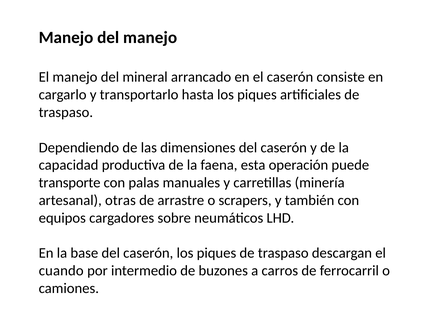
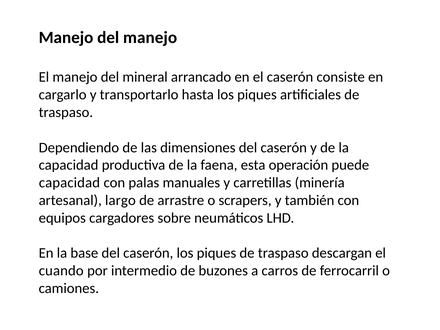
transporte at (70, 183): transporte -> capacidad
otras: otras -> largo
